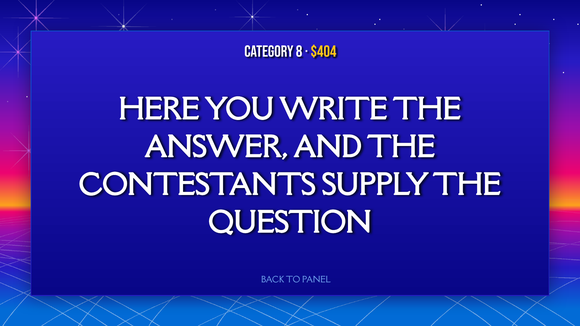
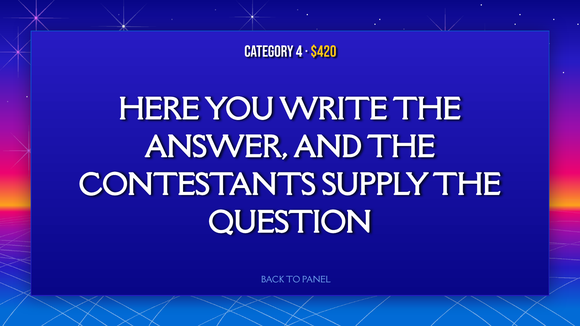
8: 8 -> 4
$404: $404 -> $420
